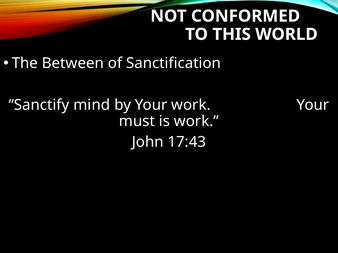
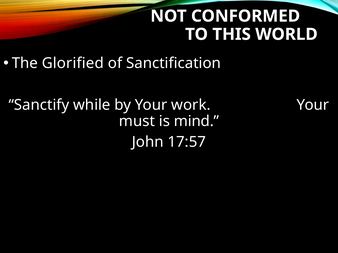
Between: Between -> Glorified
mind: mind -> while
is work: work -> mind
17:43: 17:43 -> 17:57
